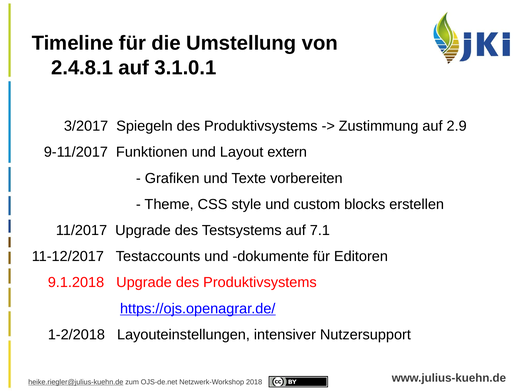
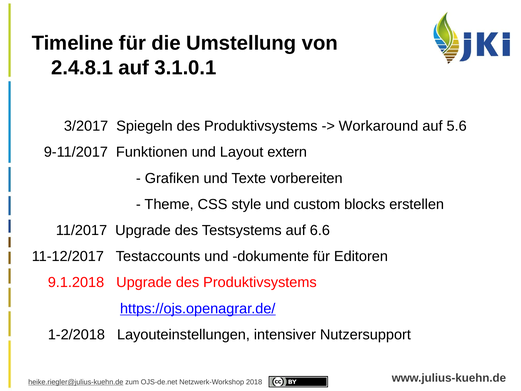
Zustimmung: Zustimmung -> Workaround
2.9: 2.9 -> 5.6
7.1: 7.1 -> 6.6
